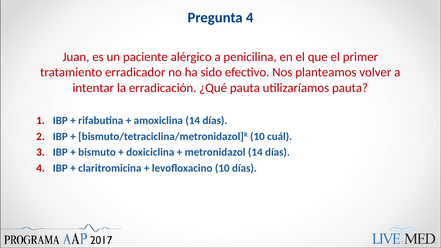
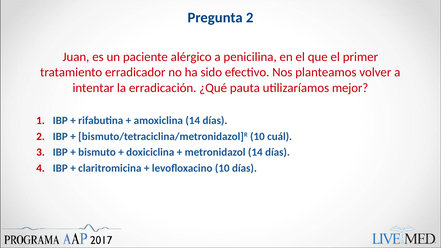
Pregunta 4: 4 -> 2
utilizaríamos pauta: pauta -> mejor
